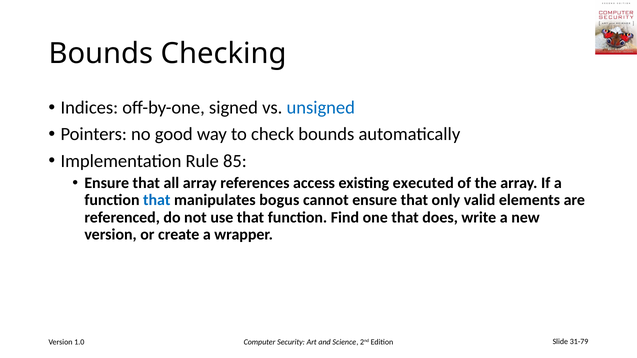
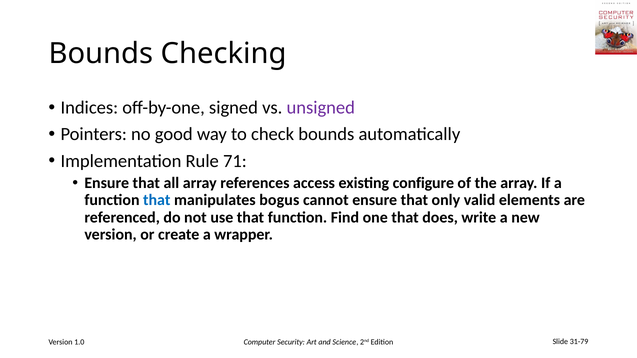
unsigned colour: blue -> purple
85: 85 -> 71
executed: executed -> configure
